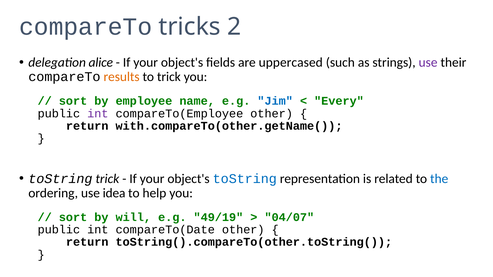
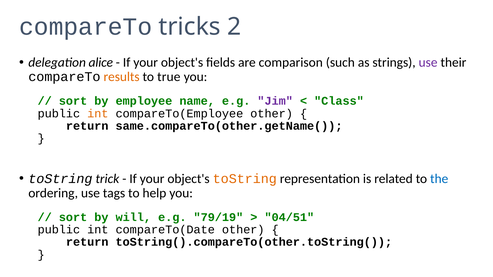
uppercased: uppercased -> comparison
to trick: trick -> true
Jim colour: blue -> purple
Every: Every -> Class
int at (98, 114) colour: purple -> orange
with.compareTo(other.getName(: with.compareTo(other.getName( -> same.compareTo(other.getName(
toString at (245, 179) colour: blue -> orange
idea: idea -> tags
49/19: 49/19 -> 79/19
04/07: 04/07 -> 04/51
